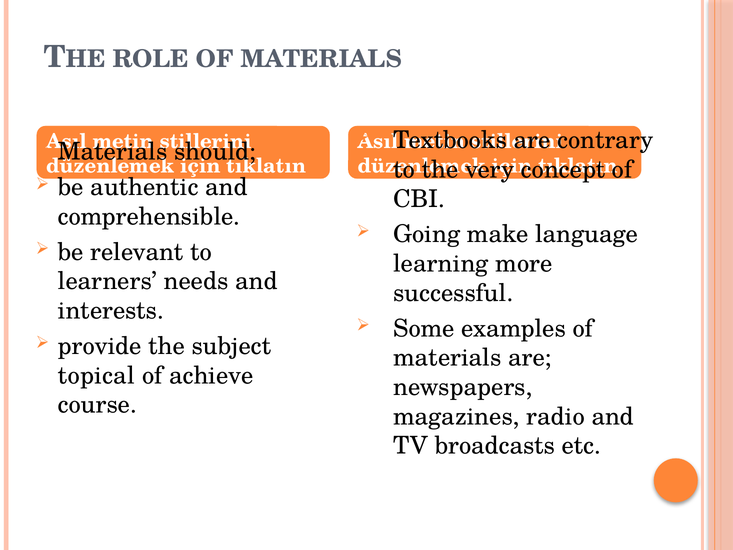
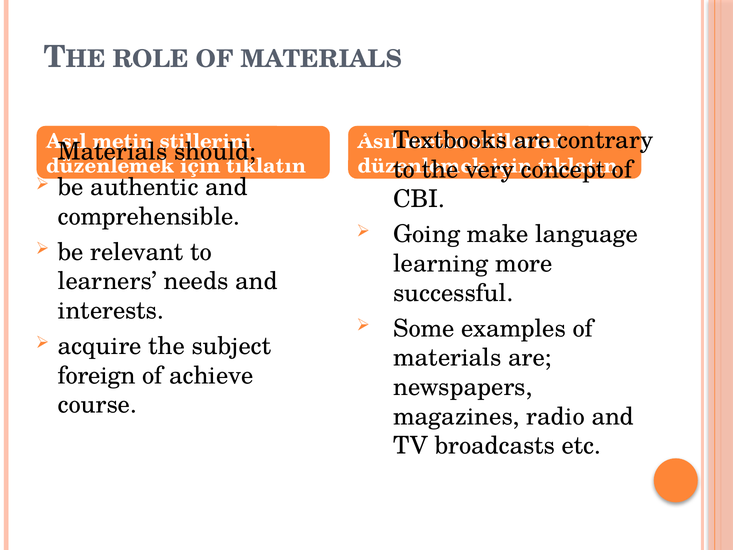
provide: provide -> acquire
topical: topical -> foreign
